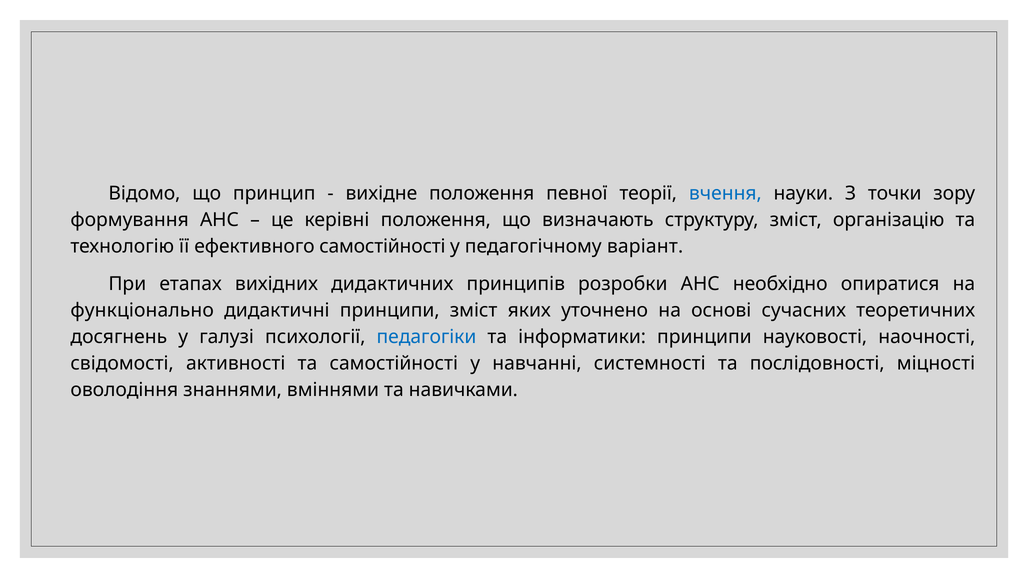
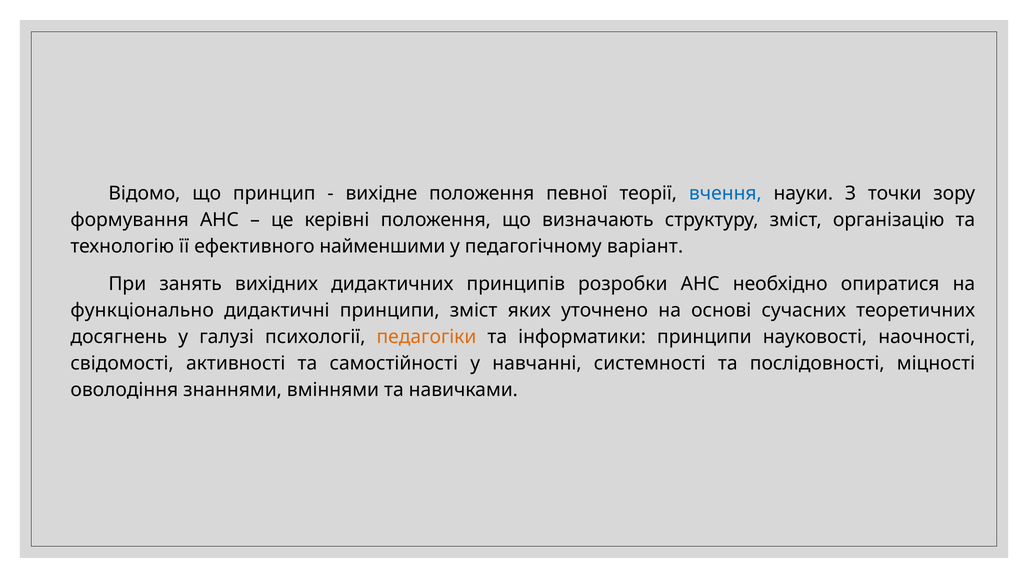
ефективного самостійності: самостійності -> найменшими
етапах: етапах -> занять
педагогіки colour: blue -> orange
